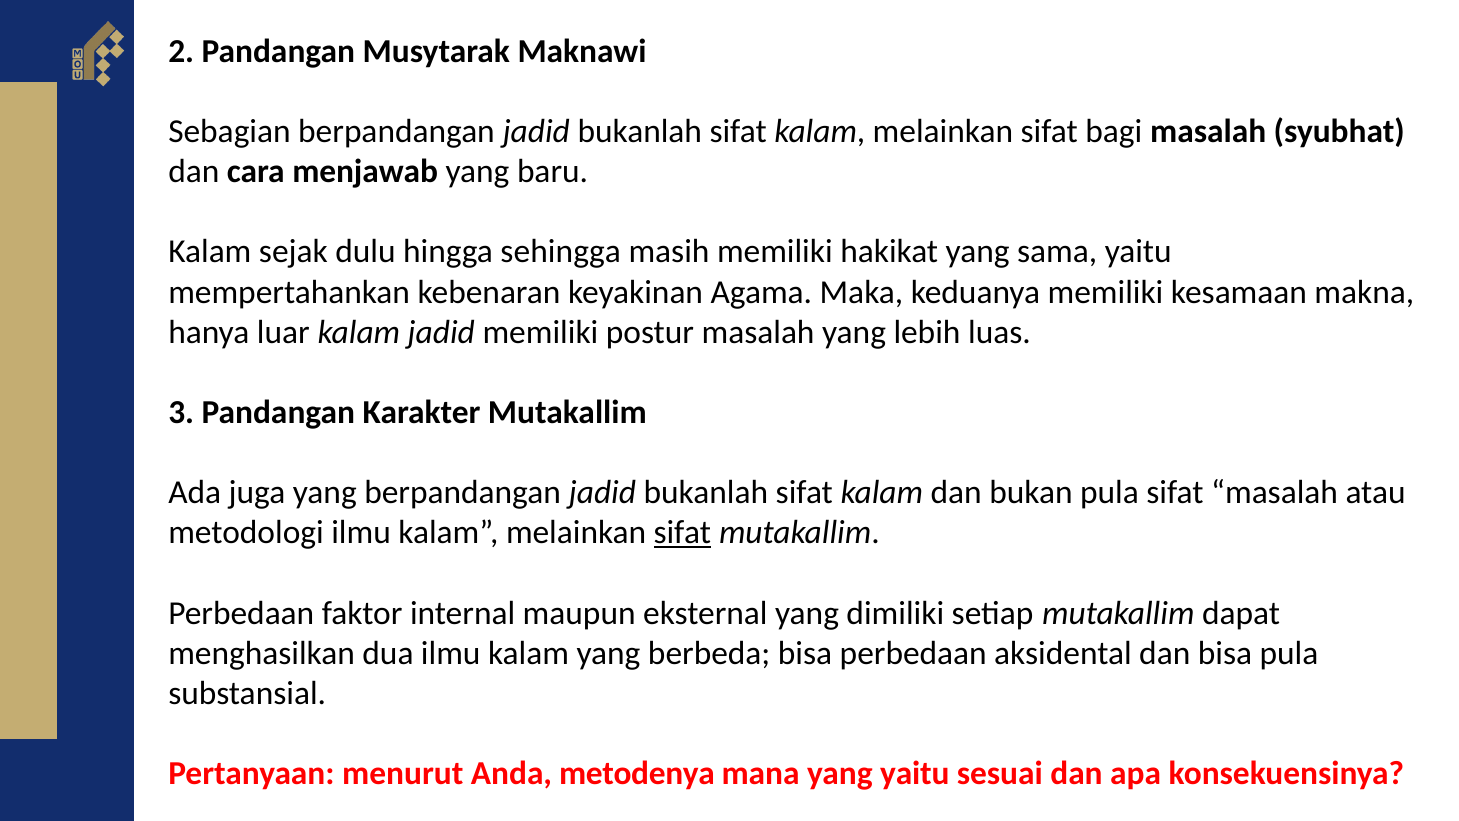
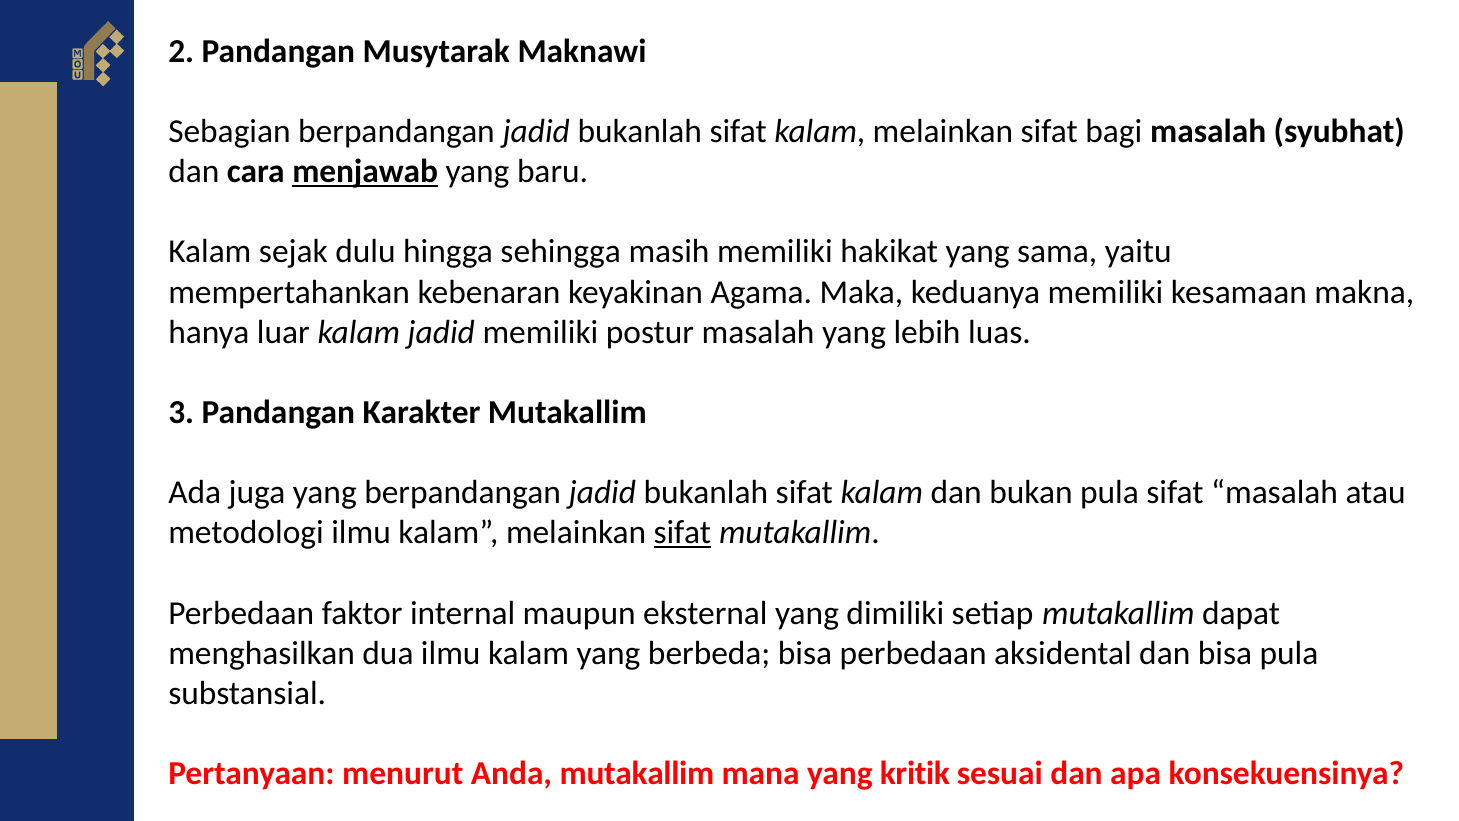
menjawab underline: none -> present
Anda metodenya: metodenya -> mutakallim
yang yaitu: yaitu -> kritik
